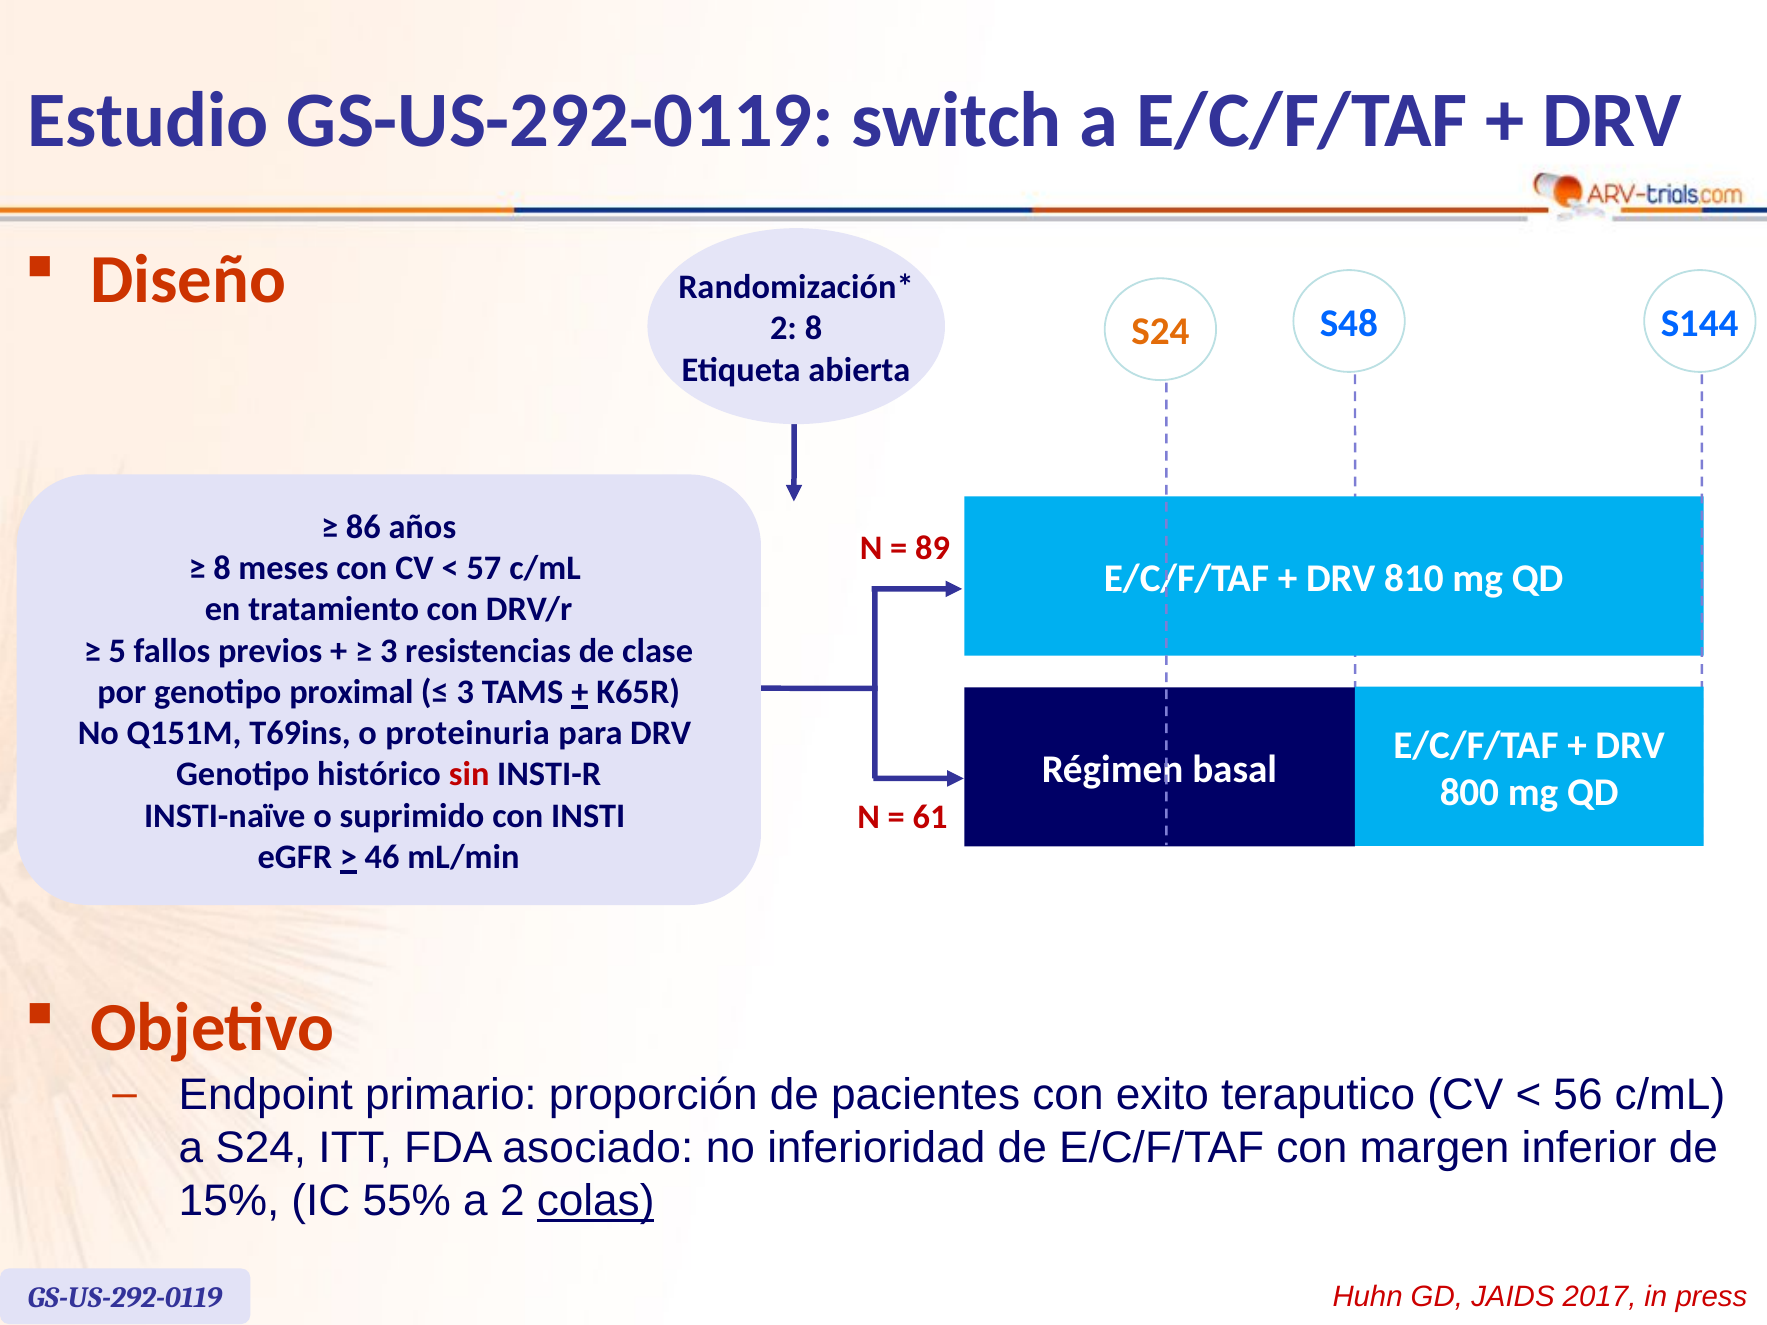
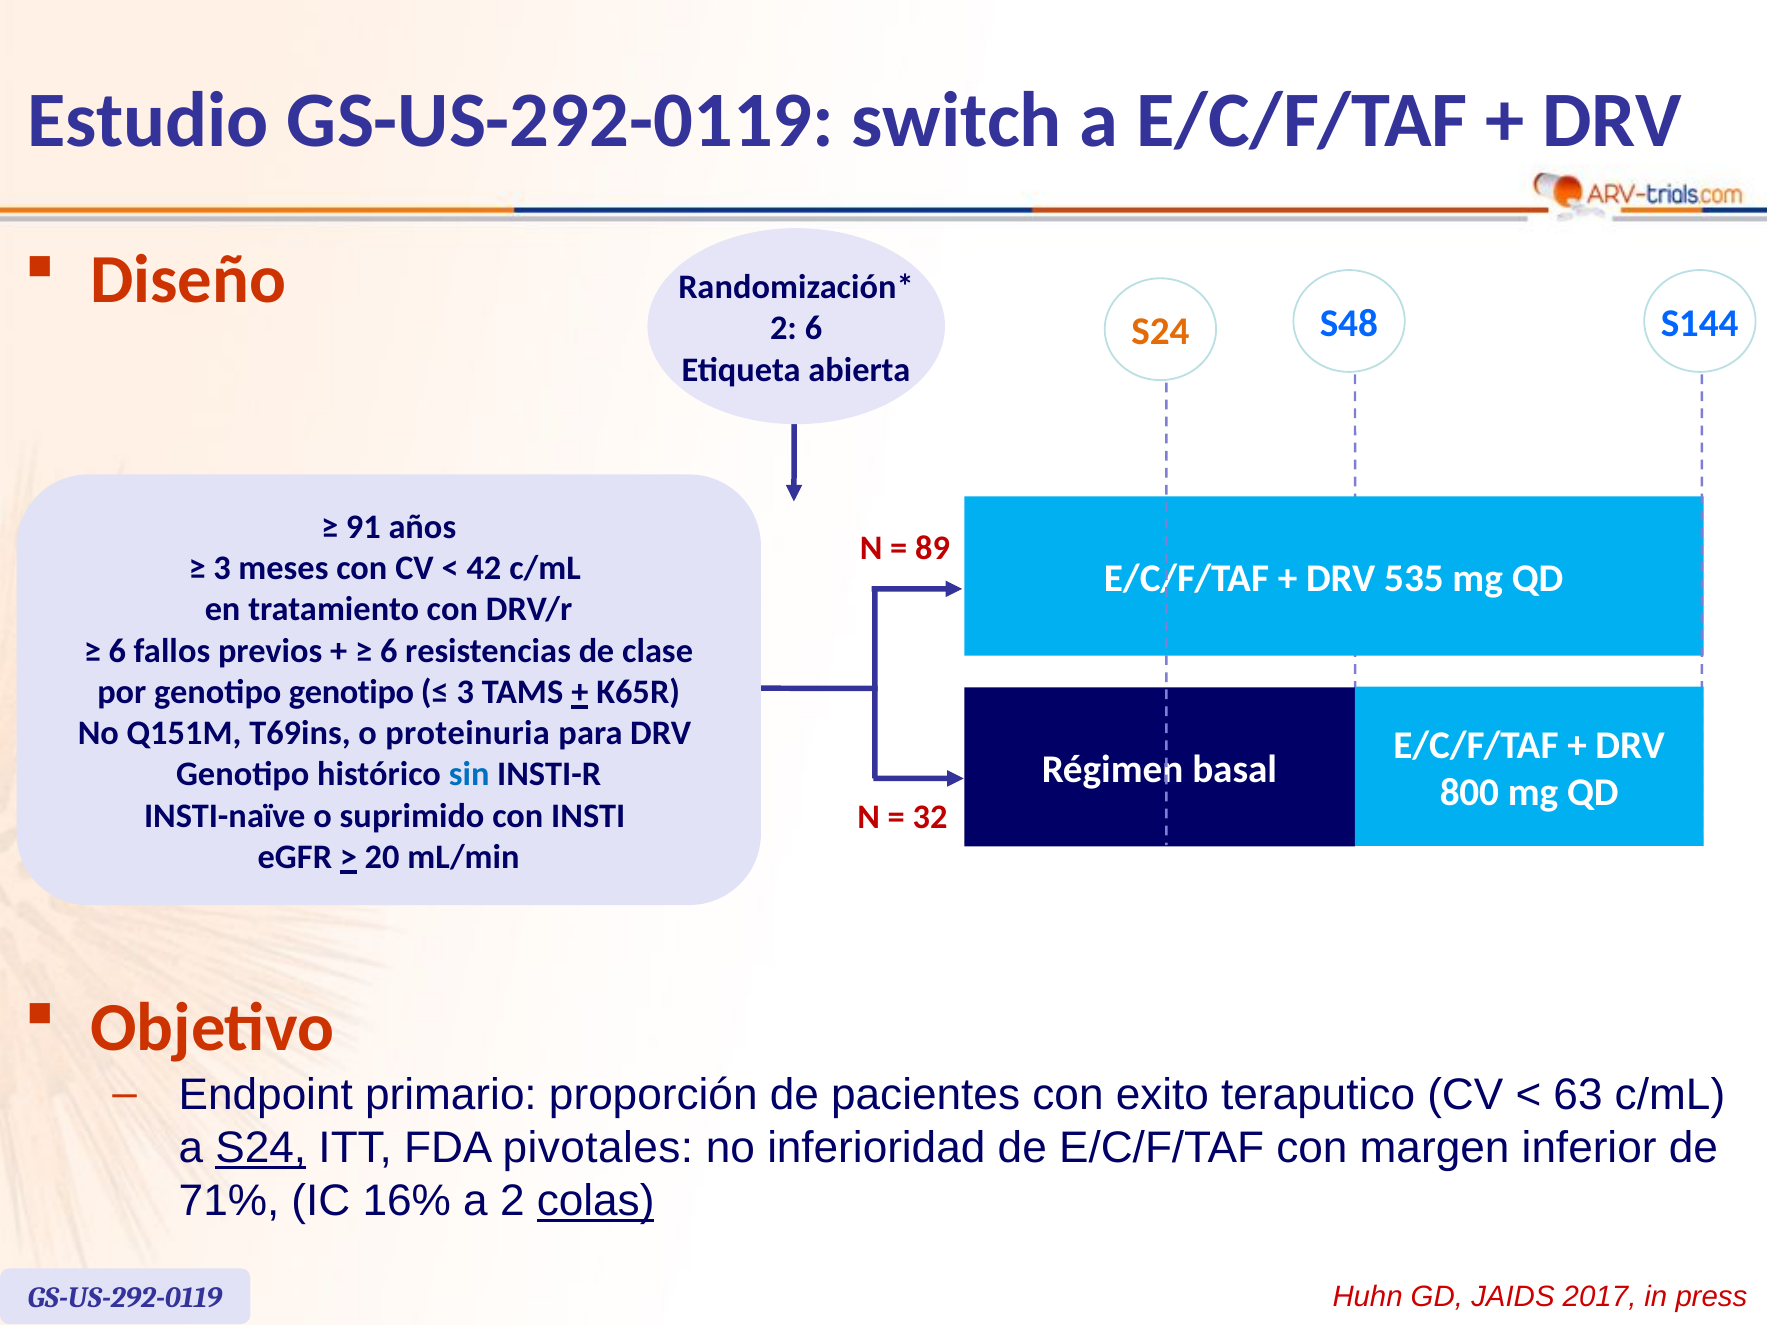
2 8: 8 -> 6
86: 86 -> 91
8 at (222, 568): 8 -> 3
57: 57 -> 42
810: 810 -> 535
5 at (117, 651): 5 -> 6
3 at (389, 651): 3 -> 6
genotipo proximal: proximal -> genotipo
sin colour: red -> blue
61: 61 -> 32
46: 46 -> 20
56: 56 -> 63
S24 at (261, 1149) underline: none -> present
asociado: asociado -> pivotales
15%: 15% -> 71%
55%: 55% -> 16%
